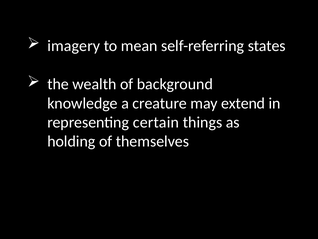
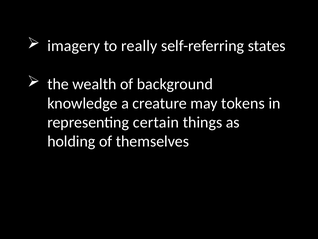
mean: mean -> really
extend: extend -> tokens
